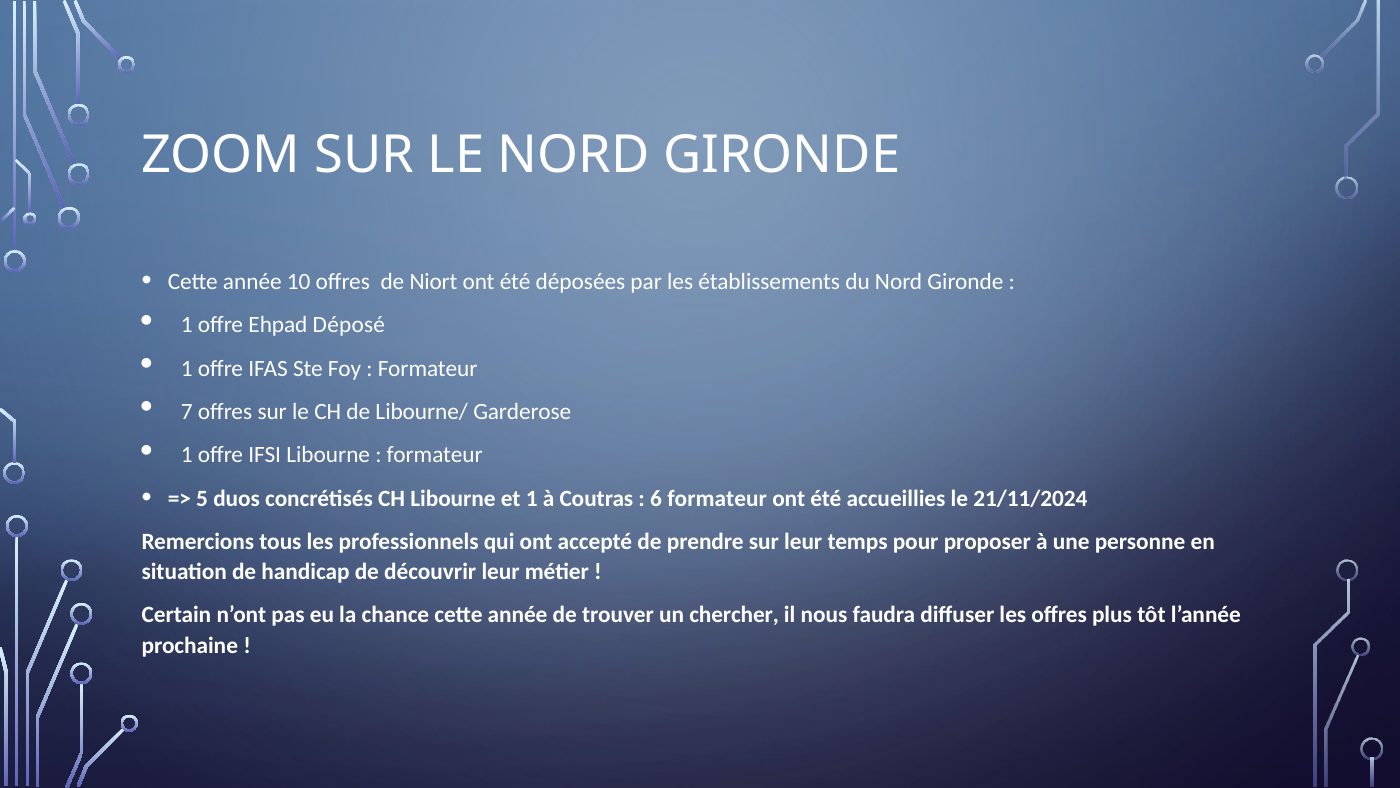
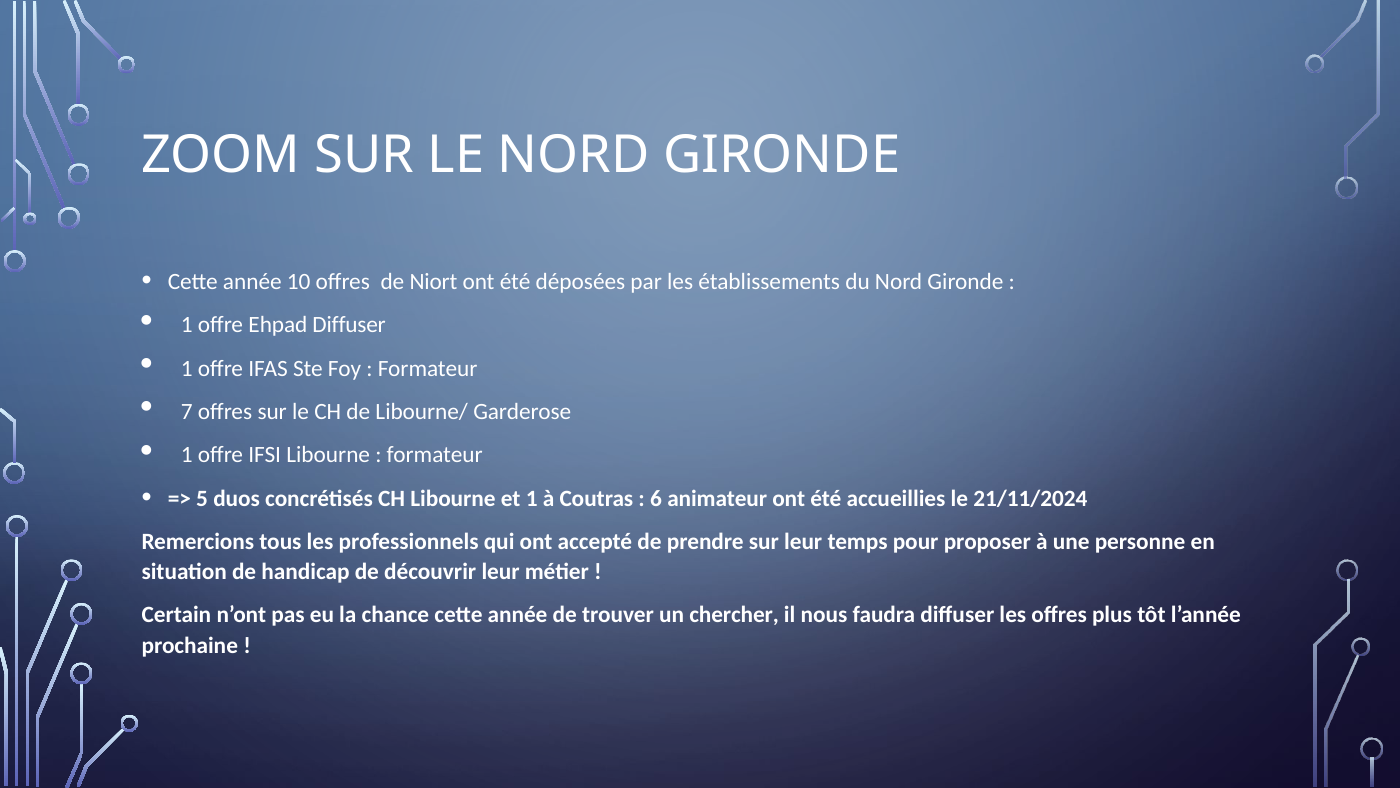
Ehpad Déposé: Déposé -> Diffuser
6 formateur: formateur -> animateur
